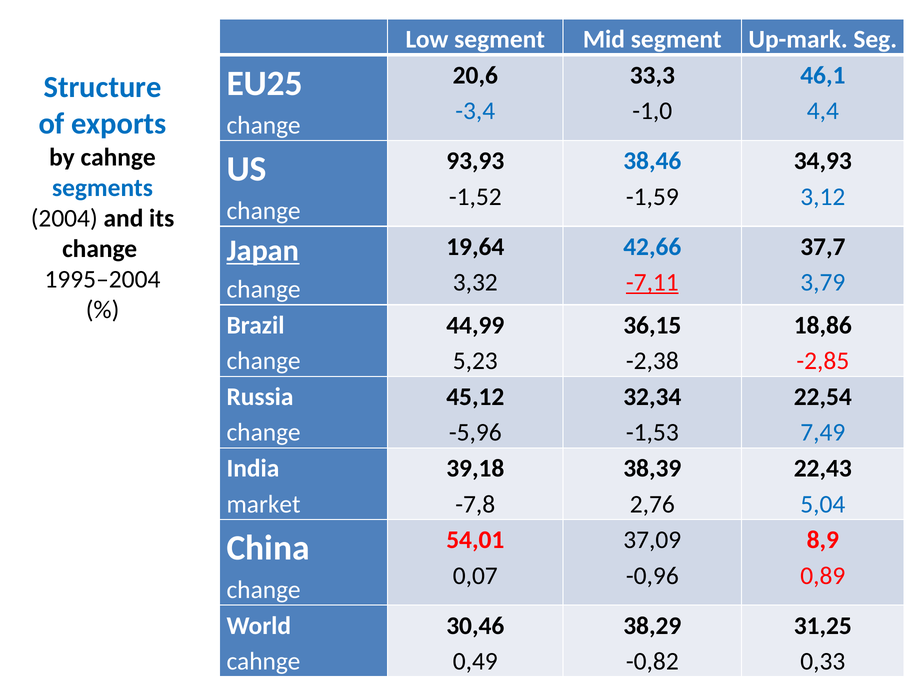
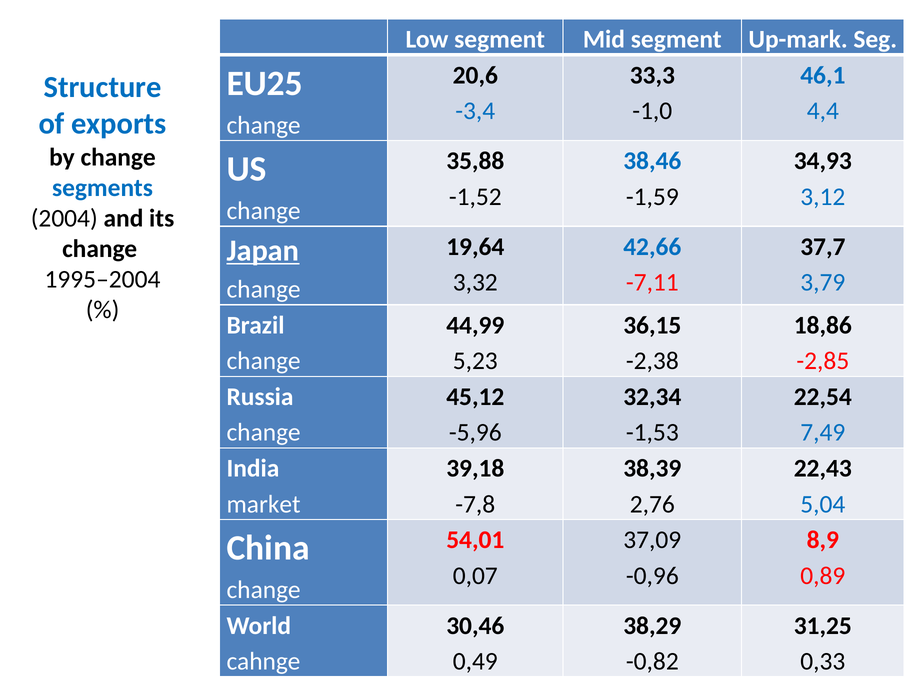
by cahnge: cahnge -> change
93,93: 93,93 -> 35,88
-7,11 underline: present -> none
